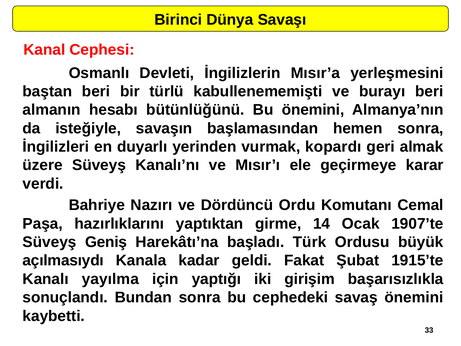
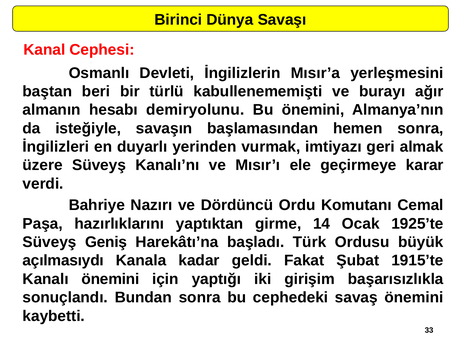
burayı beri: beri -> ağır
bütünlüğünü: bütünlüğünü -> demiryolunu
kopardı: kopardı -> imtiyazı
1907’te: 1907’te -> 1925’te
Kanalı yayılma: yayılma -> önemini
